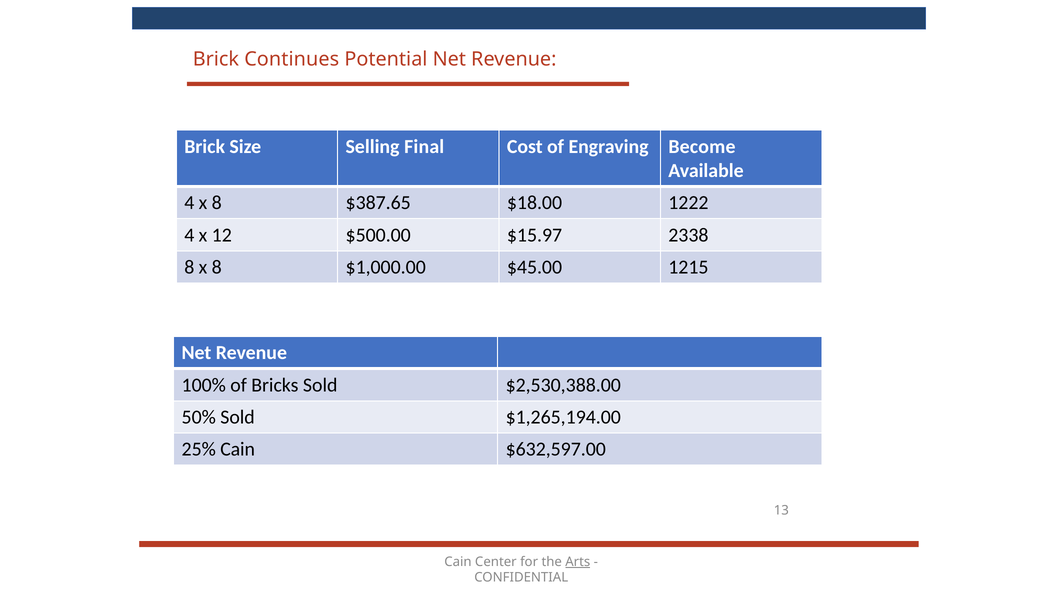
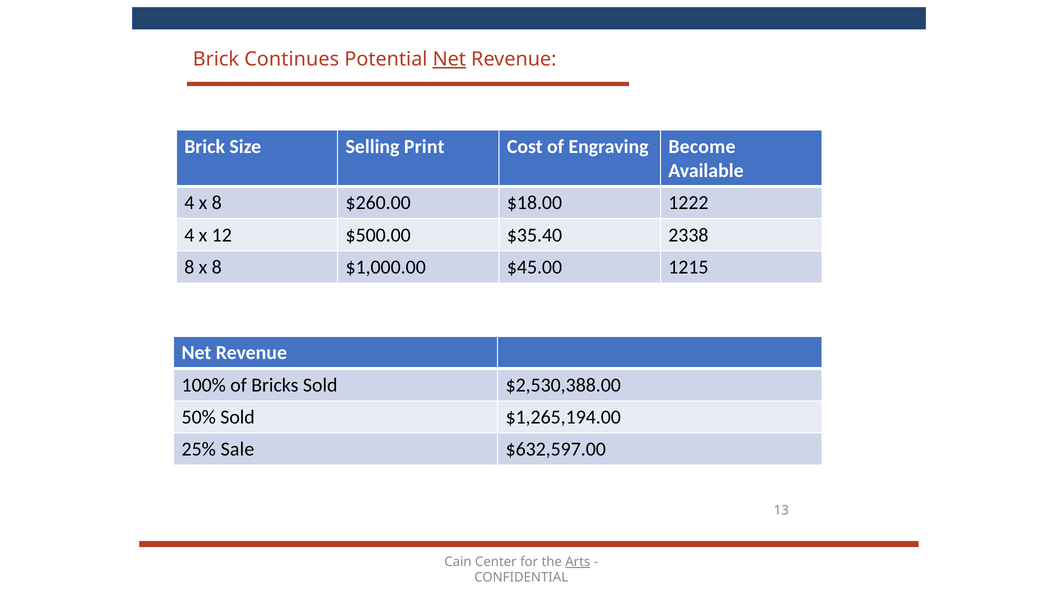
Net at (449, 59) underline: none -> present
Final: Final -> Print
$387.65: $387.65 -> $260.00
$15.97: $15.97 -> $35.40
25% Cain: Cain -> Sale
